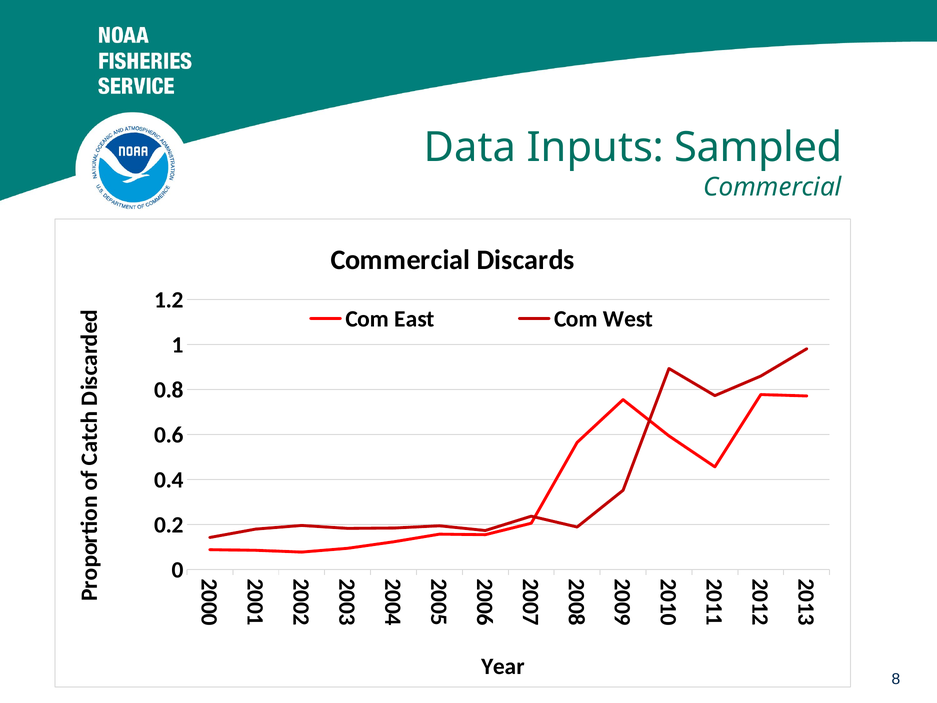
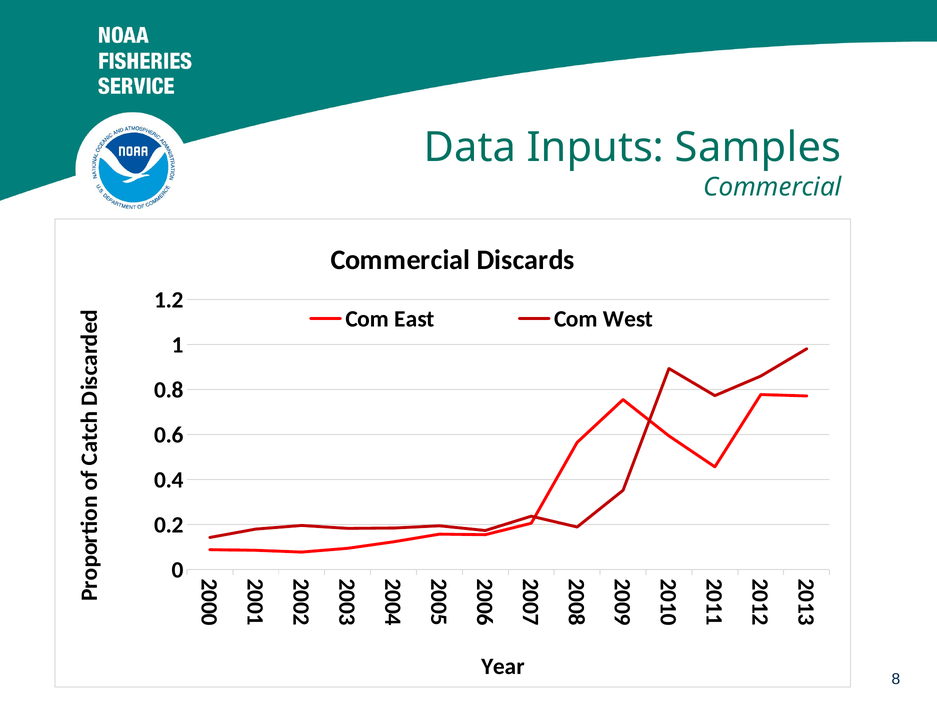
Sampled: Sampled -> Samples
